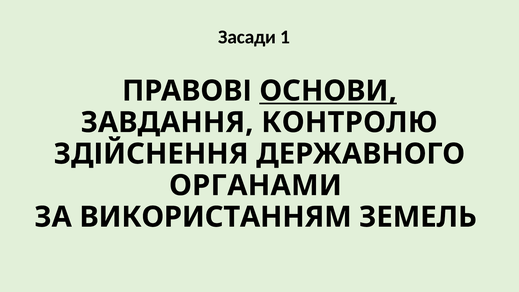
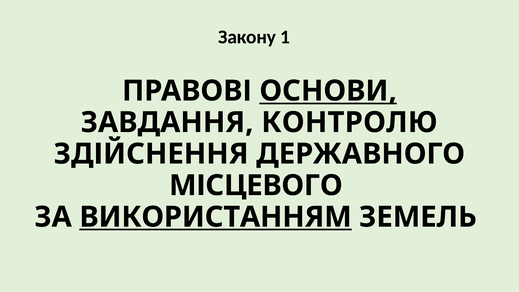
Засади: Засади -> Закону
ОРГАНАМИ: ОРГАНАМИ -> МІСЦЕВОГО
ВИКОРИСТАННЯМ underline: none -> present
